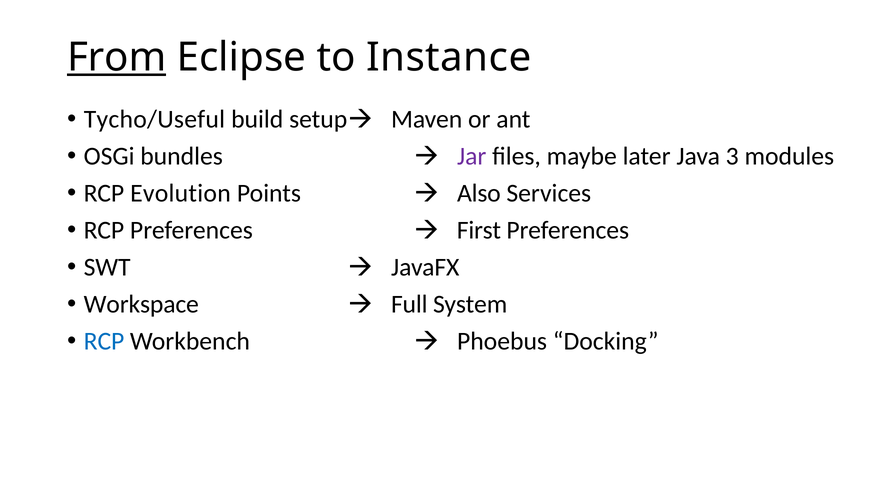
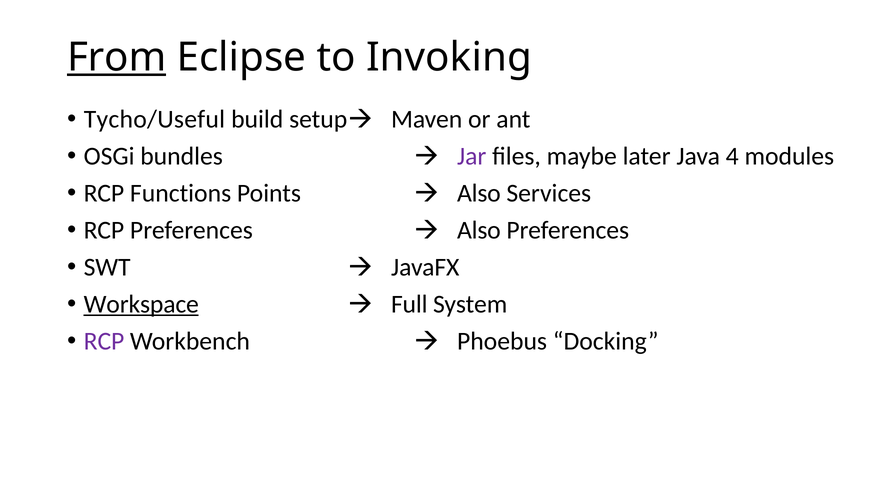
Instance: Instance -> Invoking
3: 3 -> 4
Evolution: Evolution -> Functions
First at (479, 230): First -> Also
Workspace underline: none -> present
RCP at (104, 341) colour: blue -> purple
